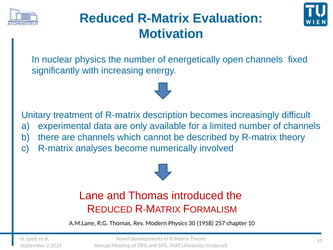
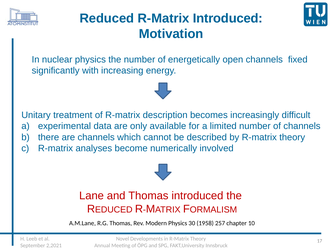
R-Matrix Evaluation: Evaluation -> Introduced
